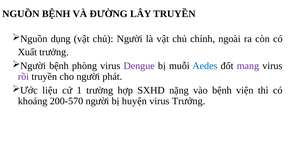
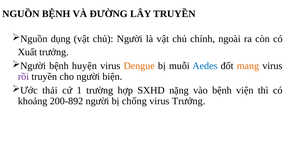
phòng: phòng -> huyện
Dengue colour: purple -> orange
mang colour: purple -> orange
phát: phát -> biện
liệu: liệu -> thải
200-570: 200-570 -> 200-892
huyện: huyện -> chống
